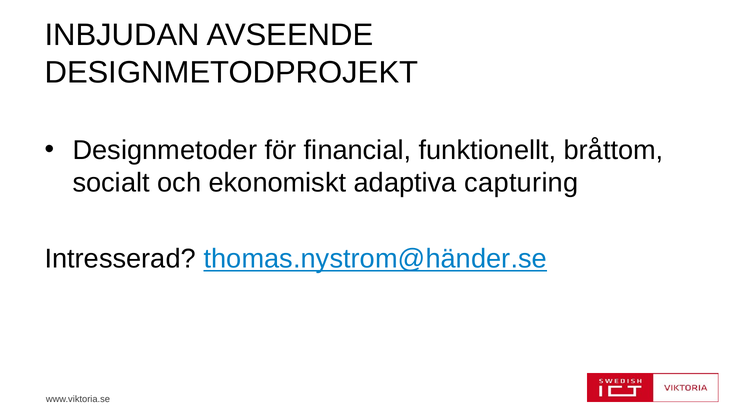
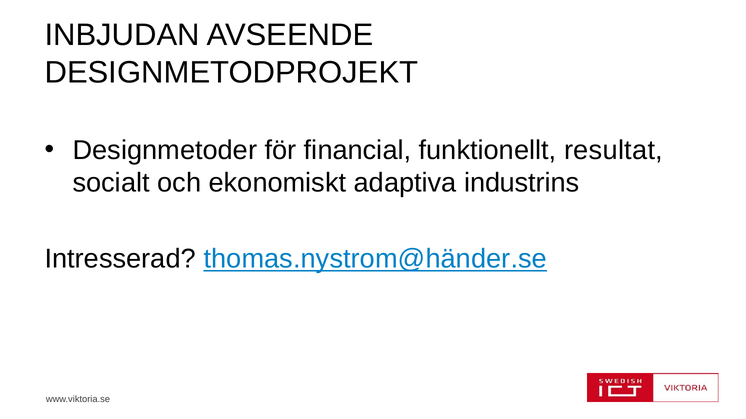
bråttom: bråttom -> resultat
capturing: capturing -> industrins
